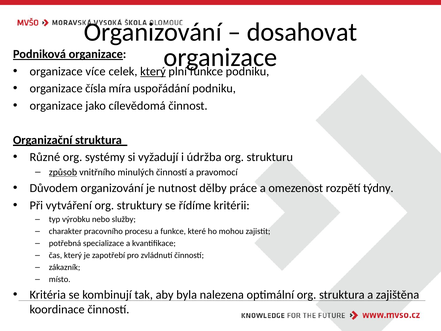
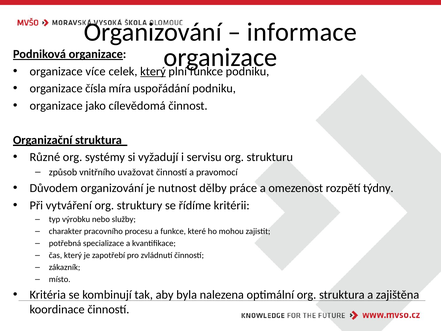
dosahovat: dosahovat -> informace
údržba: údržba -> servisu
způsob underline: present -> none
minulých: minulých -> uvažovat
